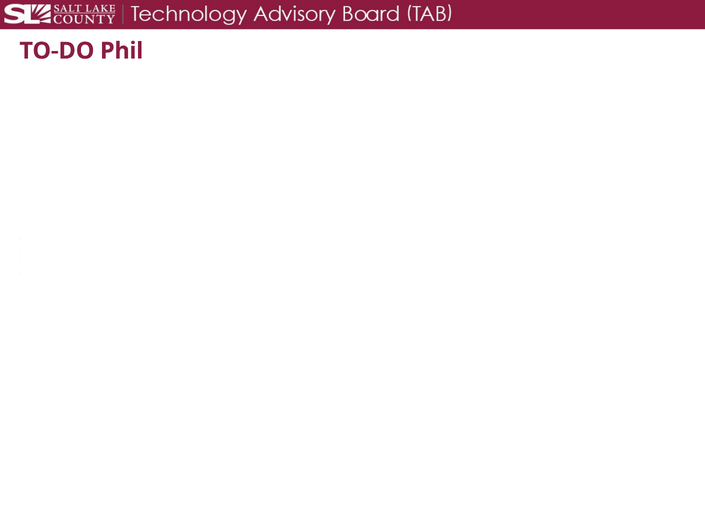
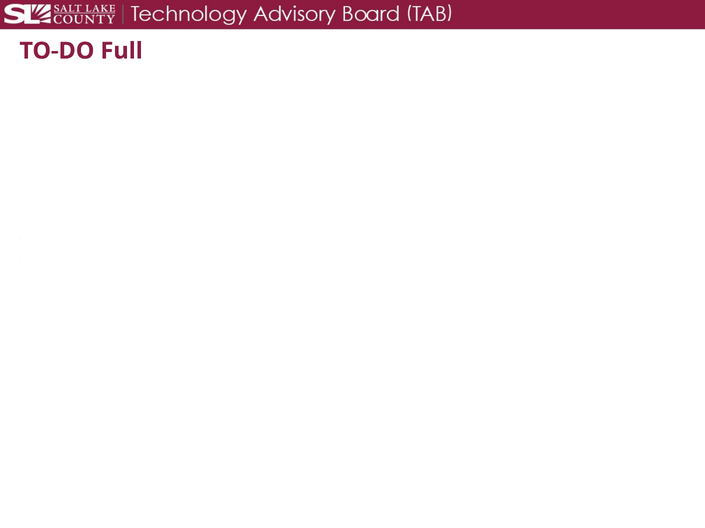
Phil: Phil -> Full
